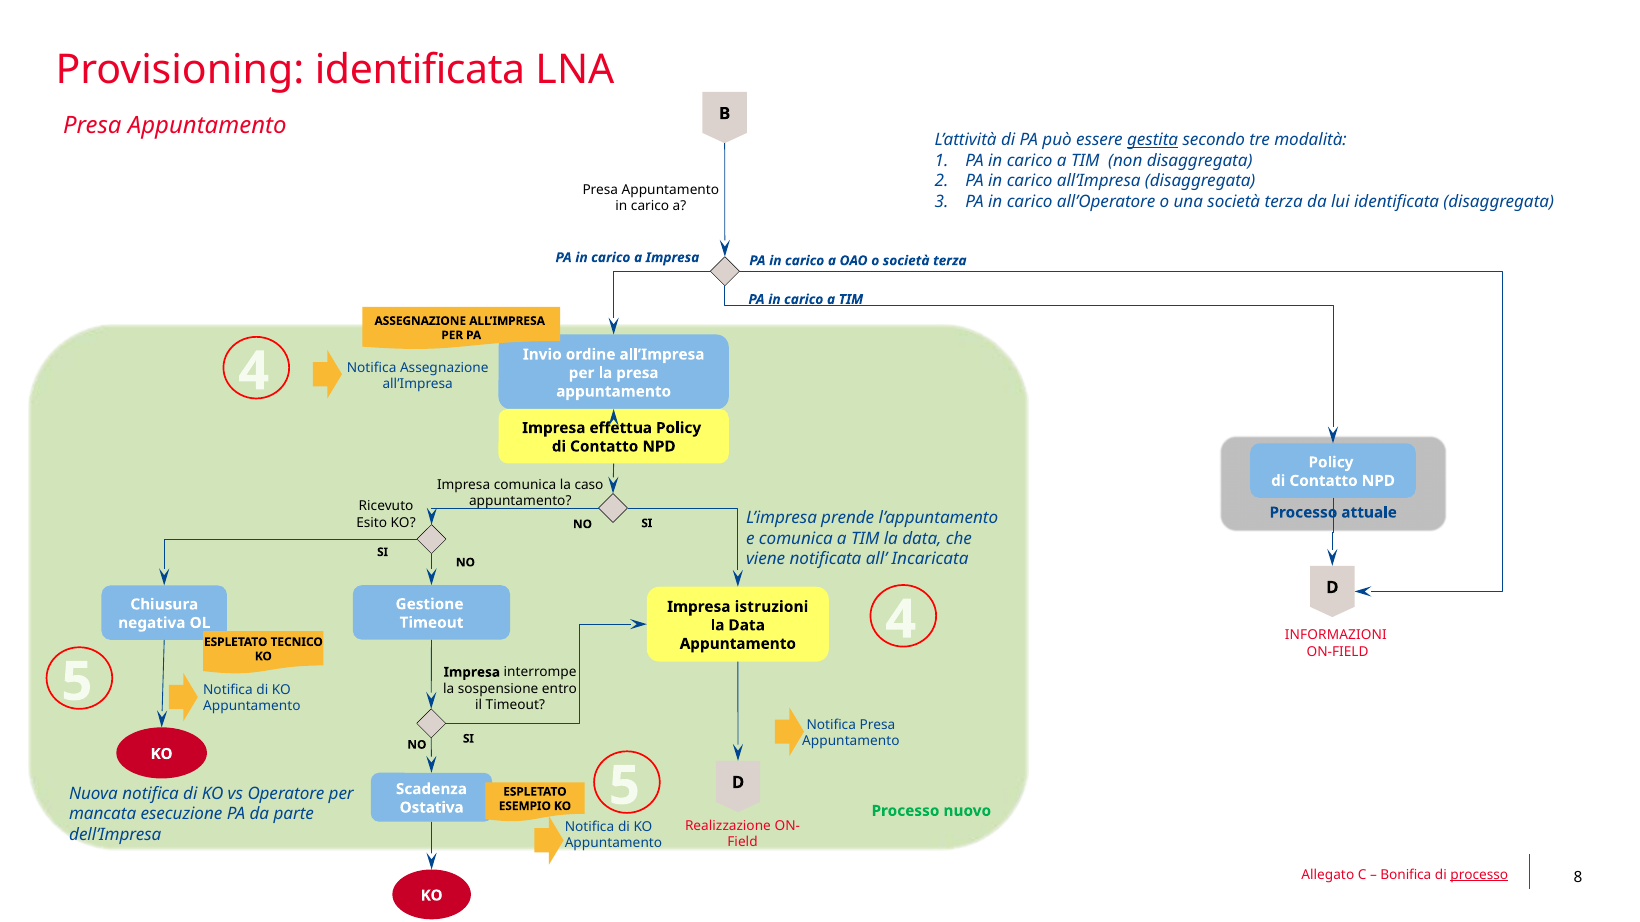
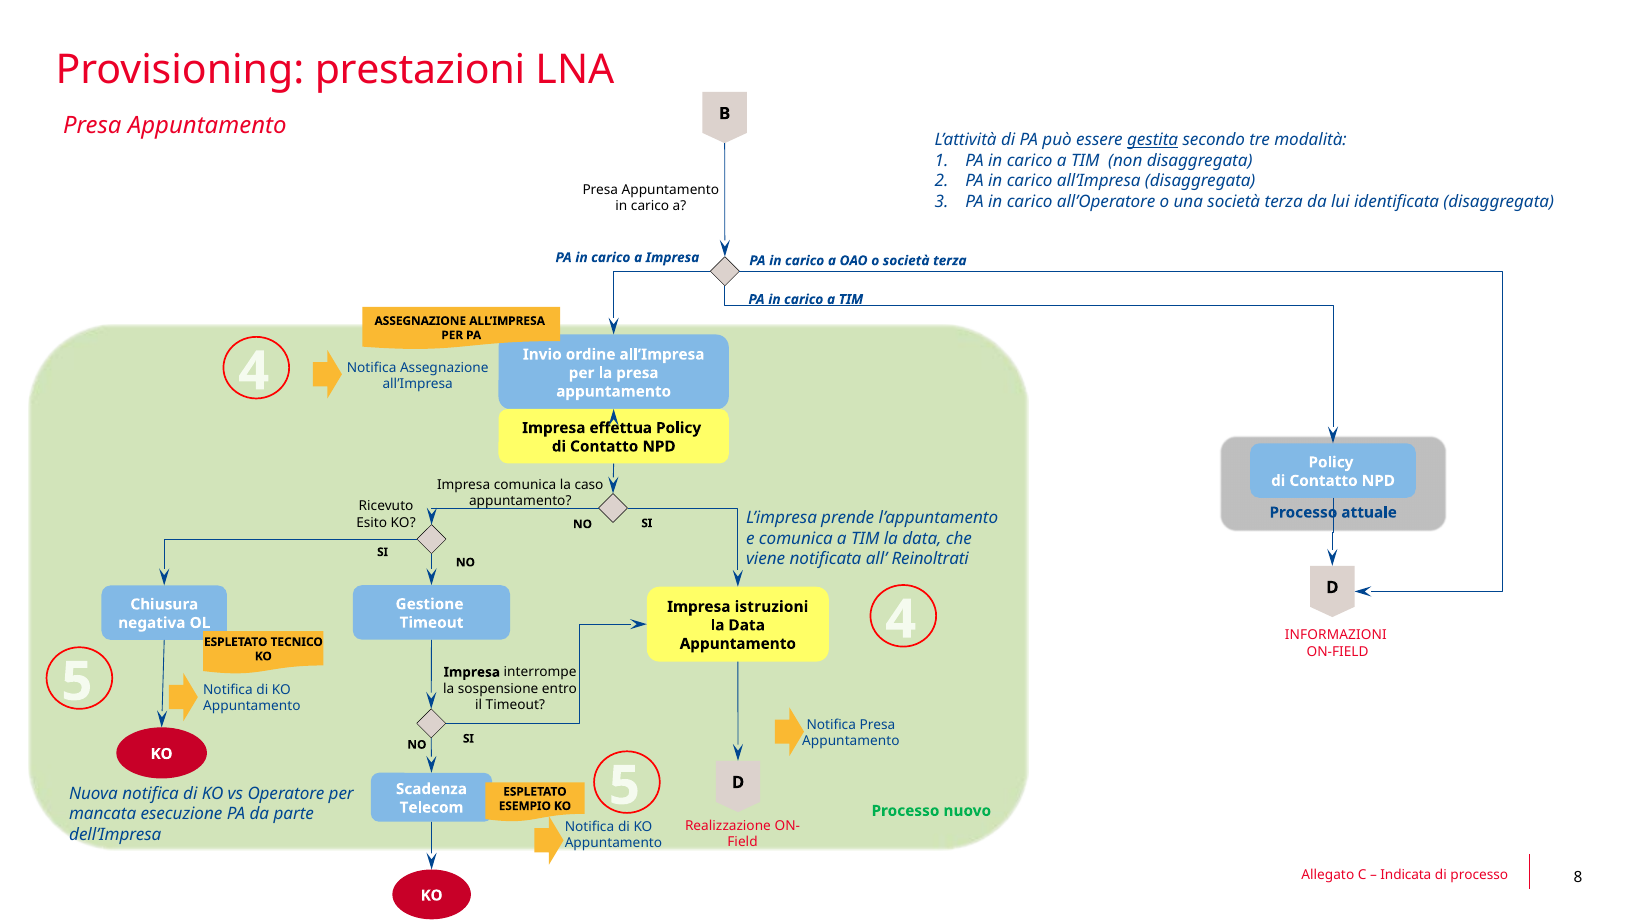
Provisioning identificata: identificata -> prestazioni
Incaricata: Incaricata -> Reinoltrati
Ostativa: Ostativa -> Telecom
Bonifica: Bonifica -> Indicata
processo at (1479, 875) underline: present -> none
